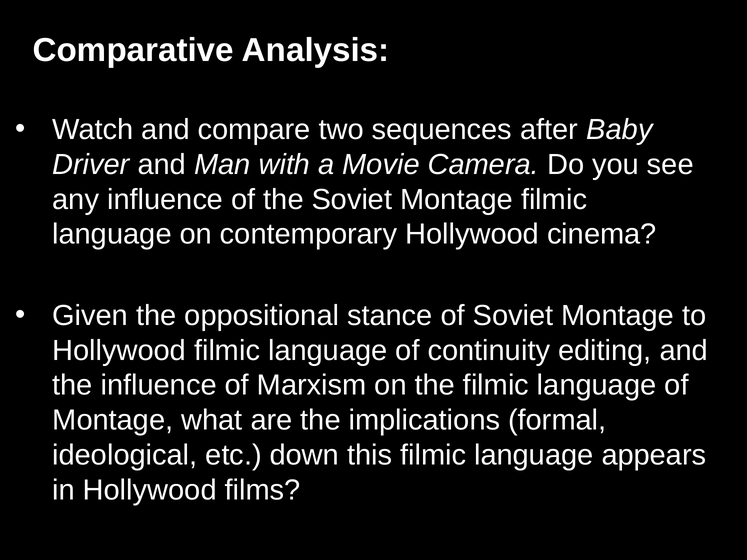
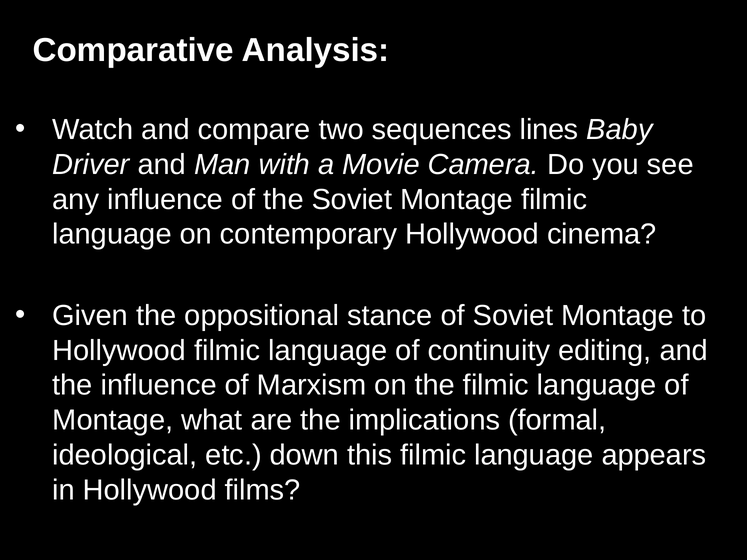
after: after -> lines
